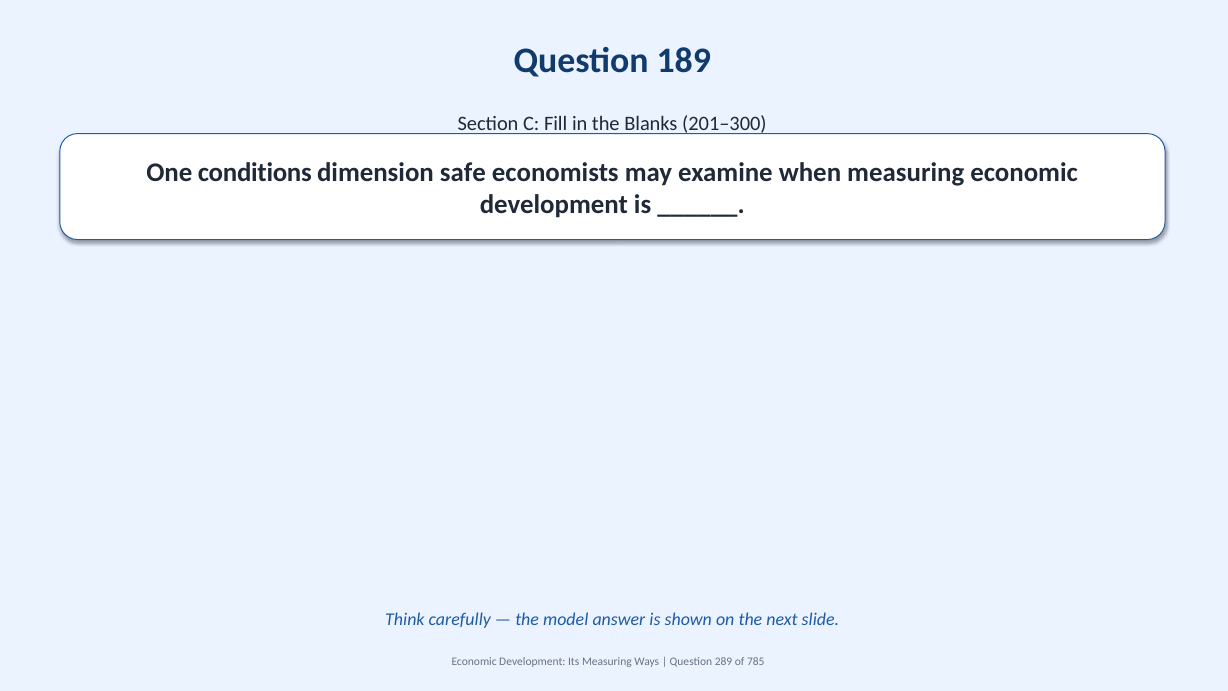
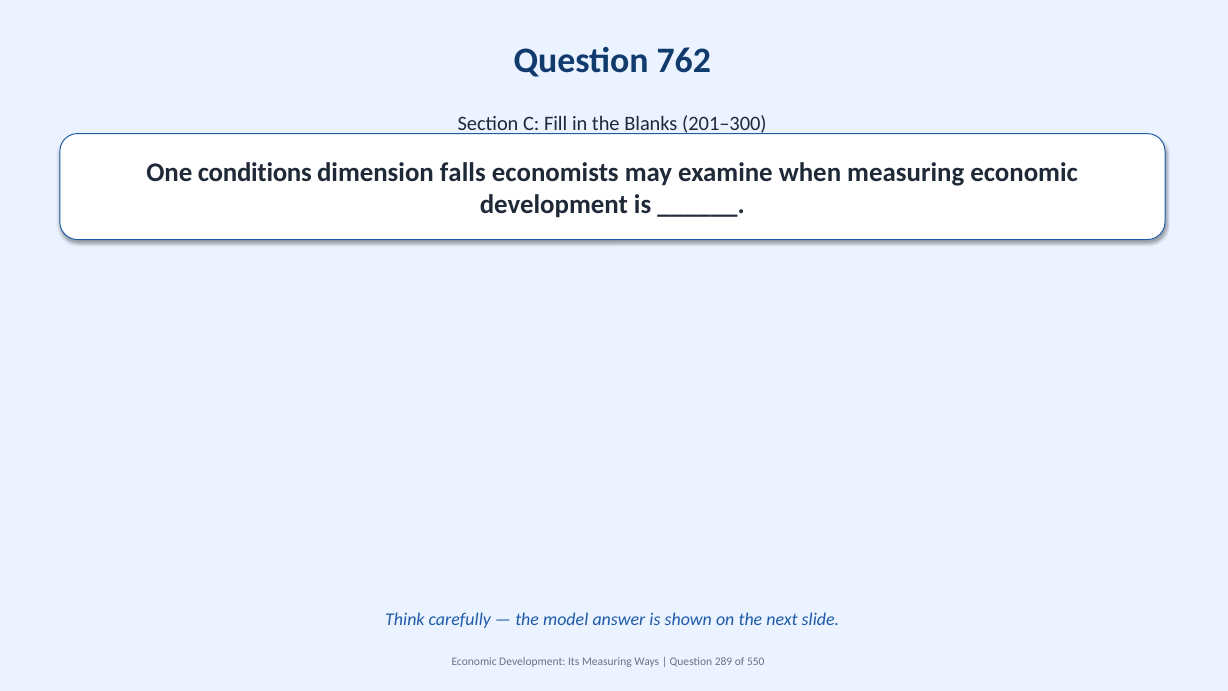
189: 189 -> 762
safe: safe -> falls
785: 785 -> 550
